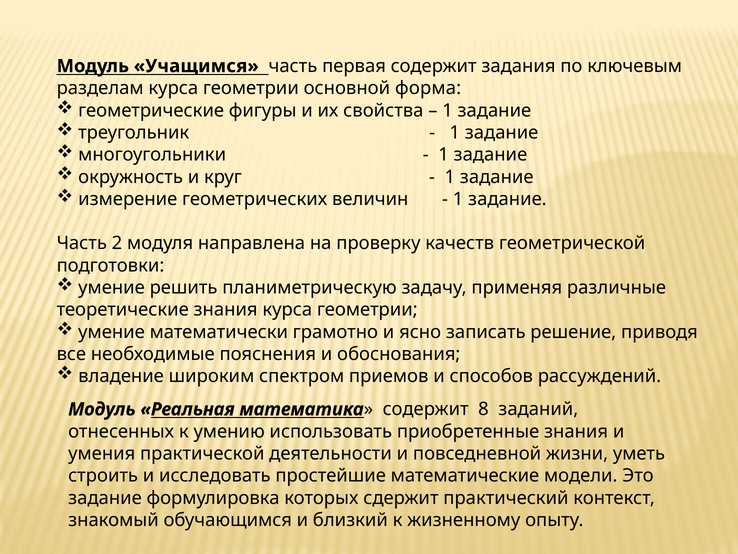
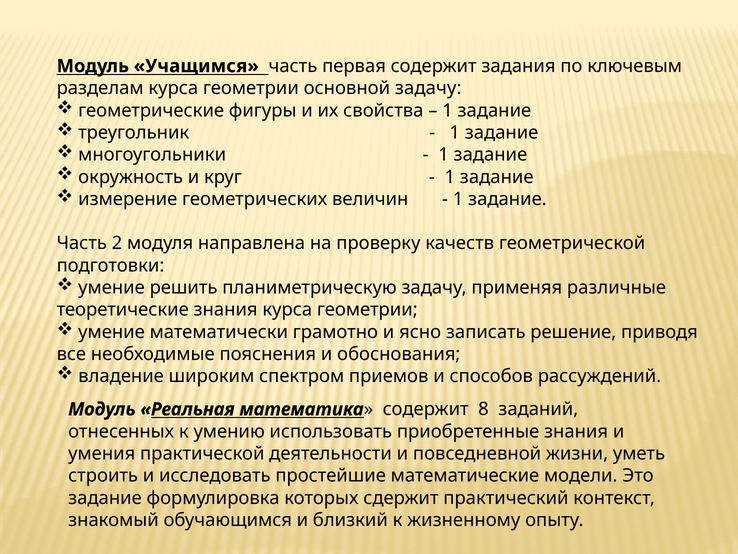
основной форма: форма -> задачу
